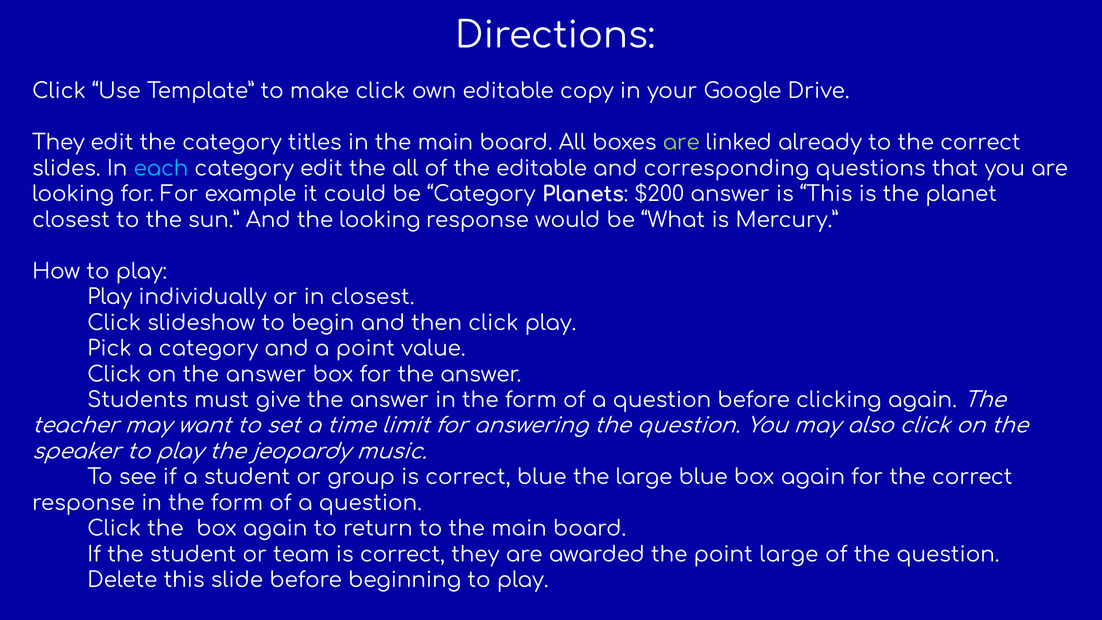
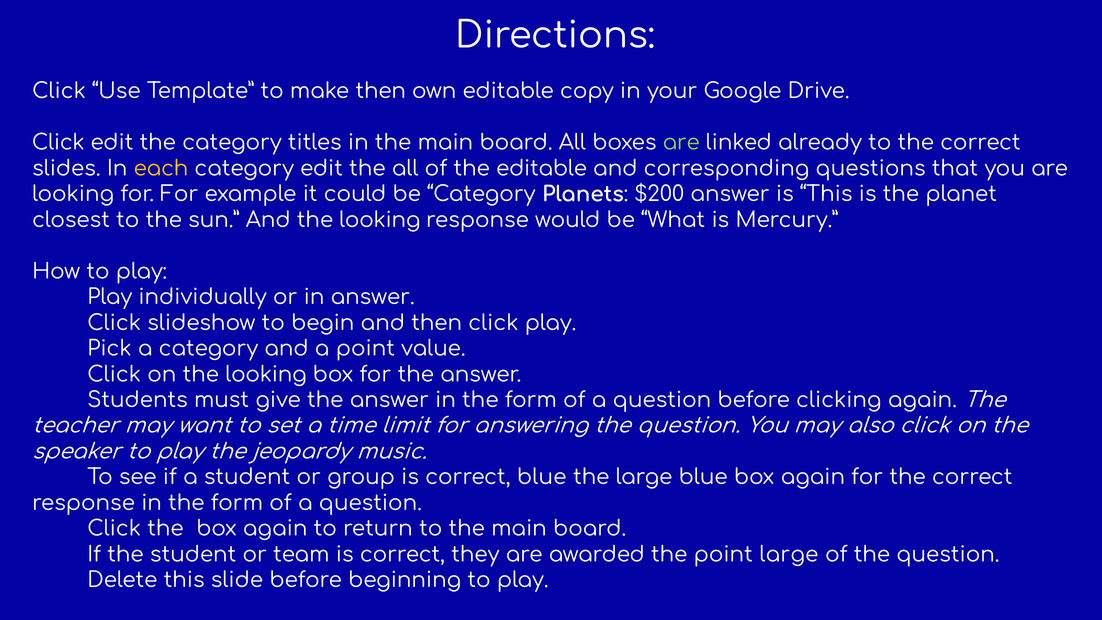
make click: click -> then
They at (58, 143): They -> Click
each colour: light blue -> yellow
in closest: closest -> answer
on the answer: answer -> looking
